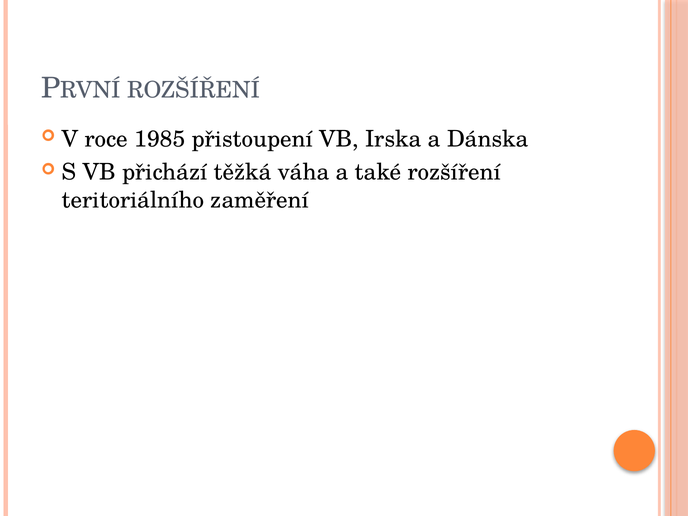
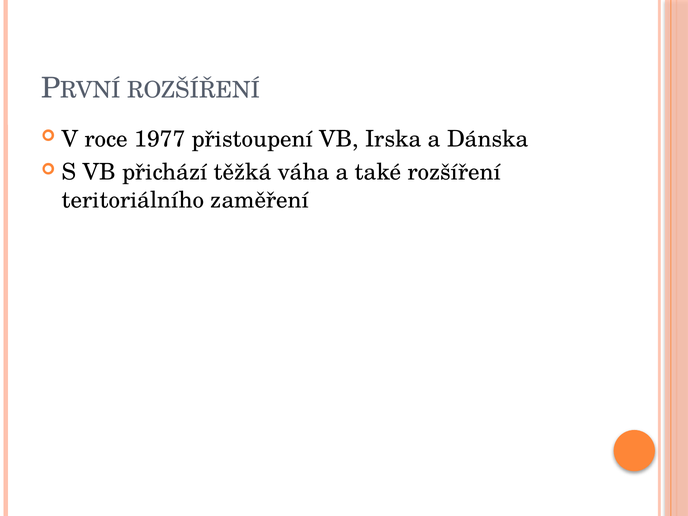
1985: 1985 -> 1977
